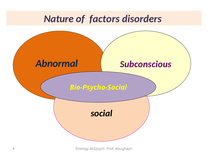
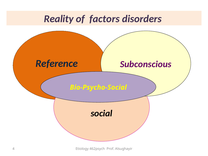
Nature: Nature -> Reality
Abnormal: Abnormal -> Reference
